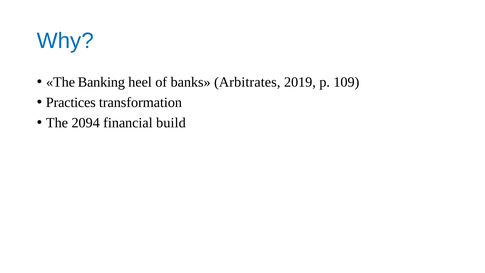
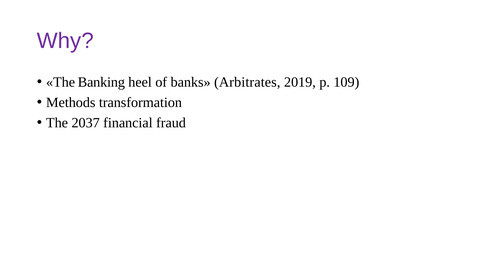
Why colour: blue -> purple
Practices: Practices -> Methods
2094: 2094 -> 2037
build: build -> fraud
